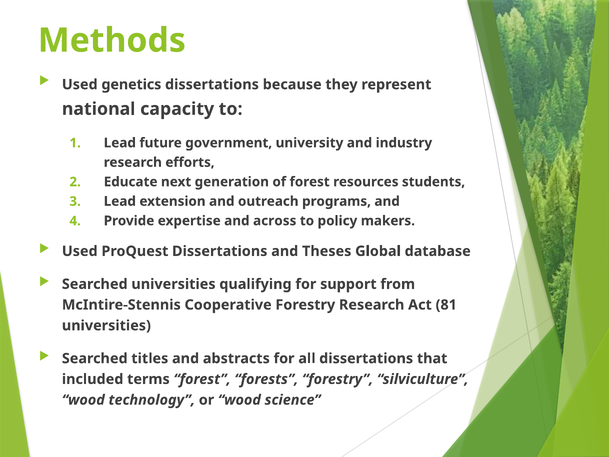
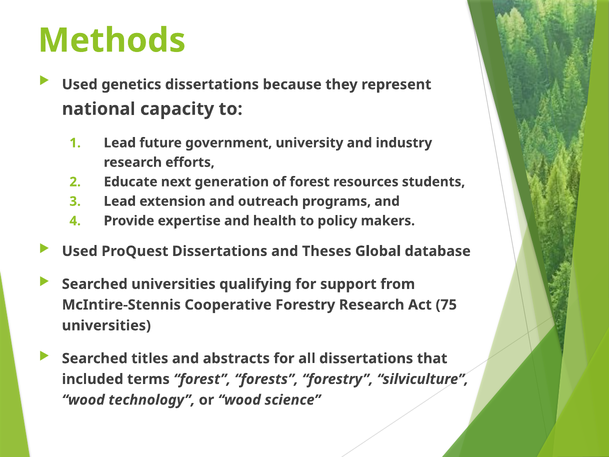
across: across -> health
81: 81 -> 75
